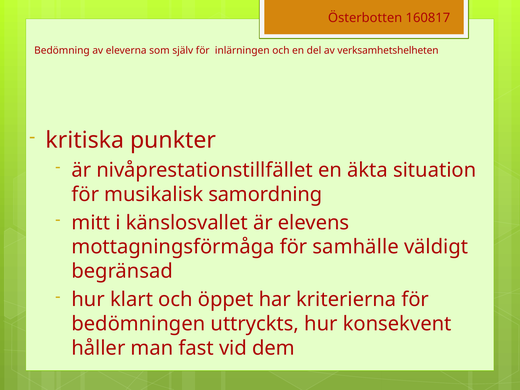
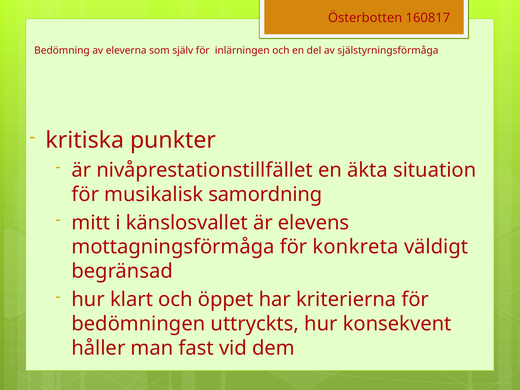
verksamhetshelheten: verksamhetshelheten -> själstyrningsförmåga
samhälle: samhälle -> konkreta
